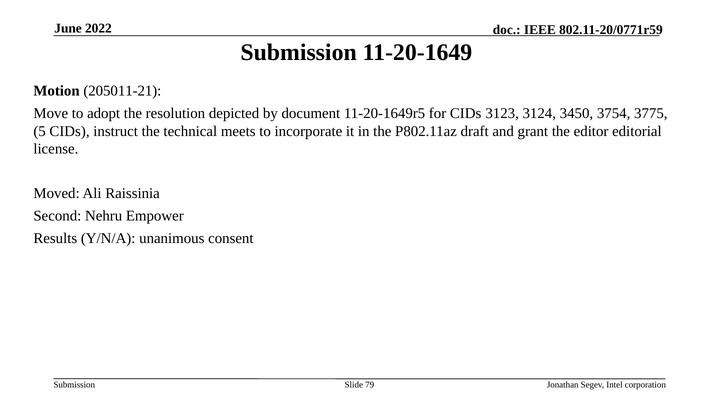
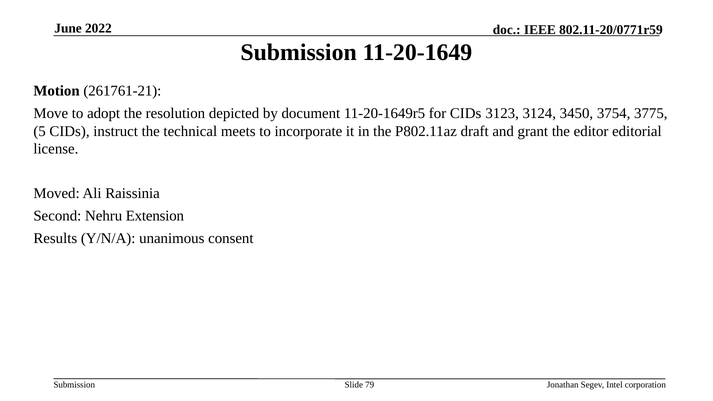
205011-21: 205011-21 -> 261761-21
Empower: Empower -> Extension
